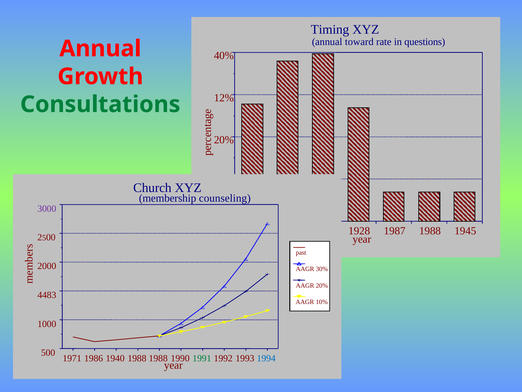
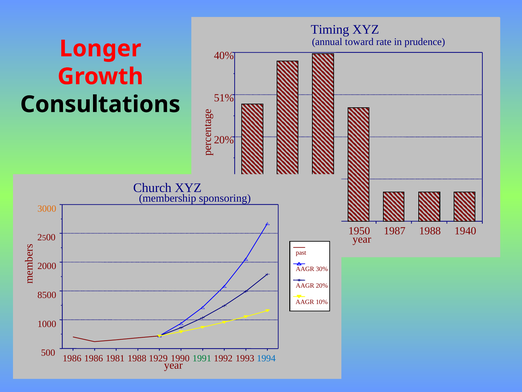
questions: questions -> prudence
Annual at (100, 49): Annual -> Longer
12%: 12% -> 51%
Consultations colour: green -> black
counseling: counseling -> sponsoring
3000 colour: purple -> orange
1928: 1928 -> 1950
1945: 1945 -> 1940
4483: 4483 -> 8500
1971 at (72, 358): 1971 -> 1986
1940: 1940 -> 1981
1988 1988: 1988 -> 1929
